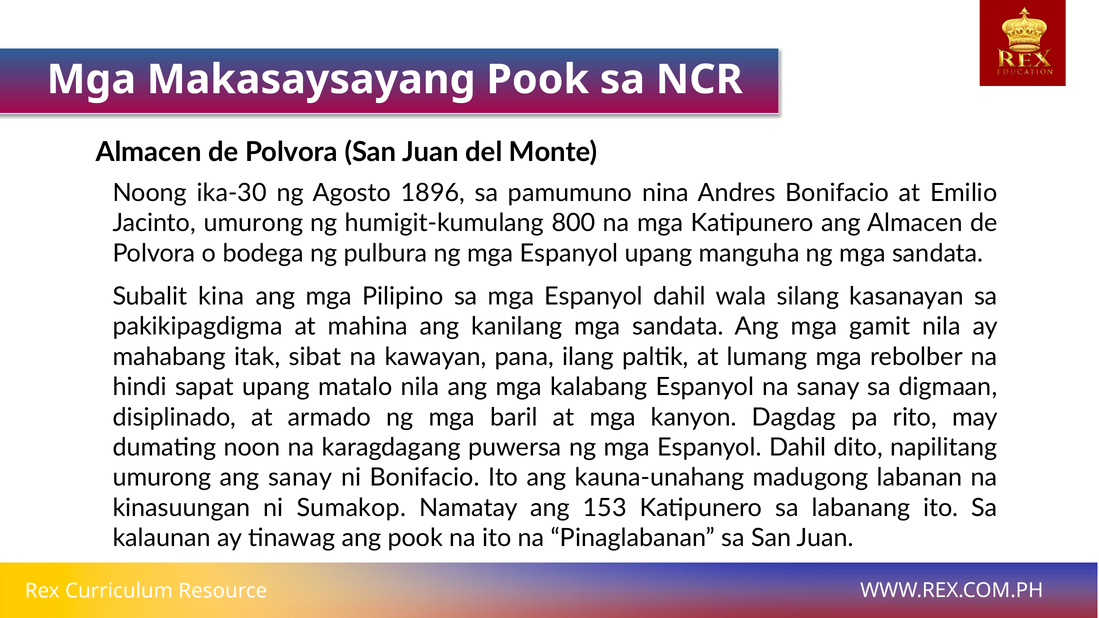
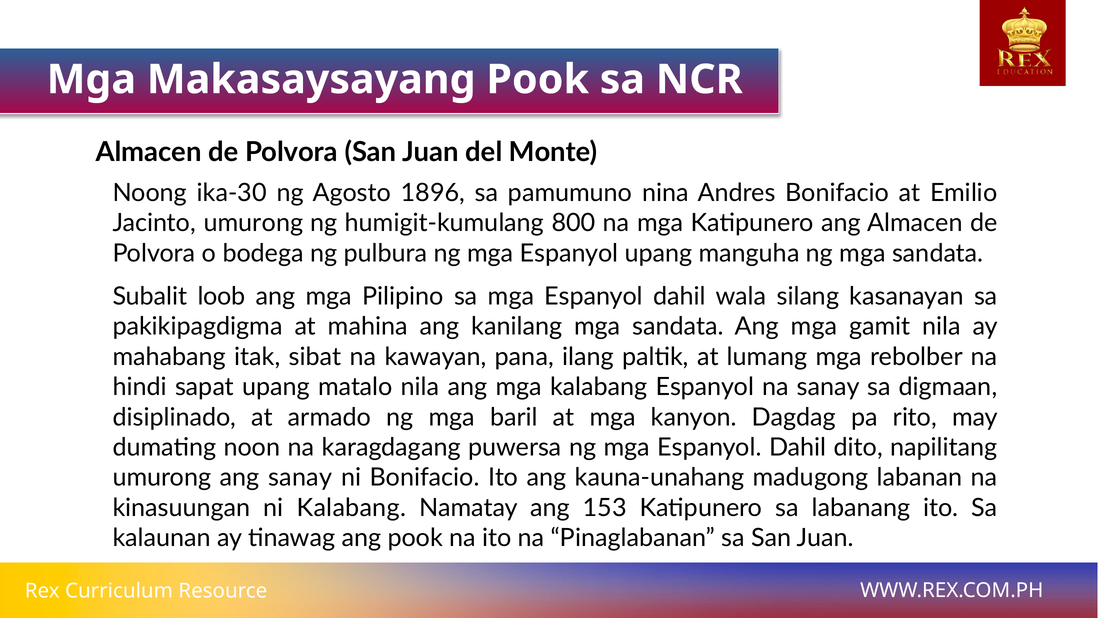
kina: kina -> loob
ni Sumakop: Sumakop -> Kalabang
